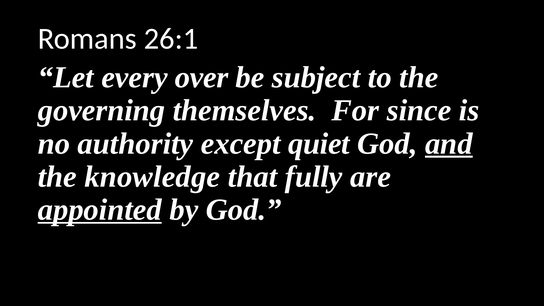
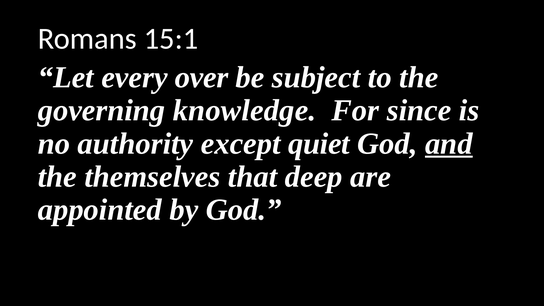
26:1: 26:1 -> 15:1
themselves: themselves -> knowledge
knowledge: knowledge -> themselves
fully: fully -> deep
appointed underline: present -> none
